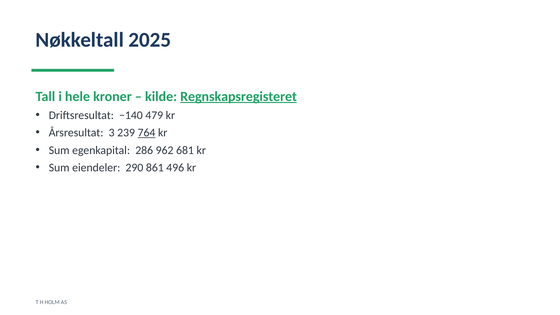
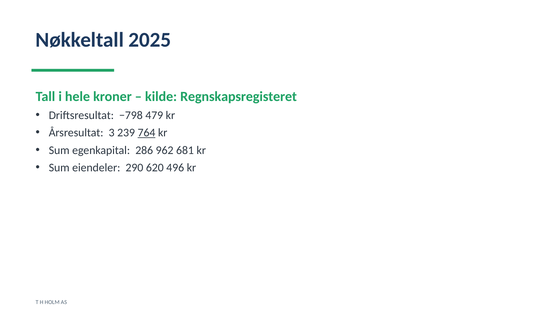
Regnskapsregisteret underline: present -> none
−140: −140 -> −798
861: 861 -> 620
